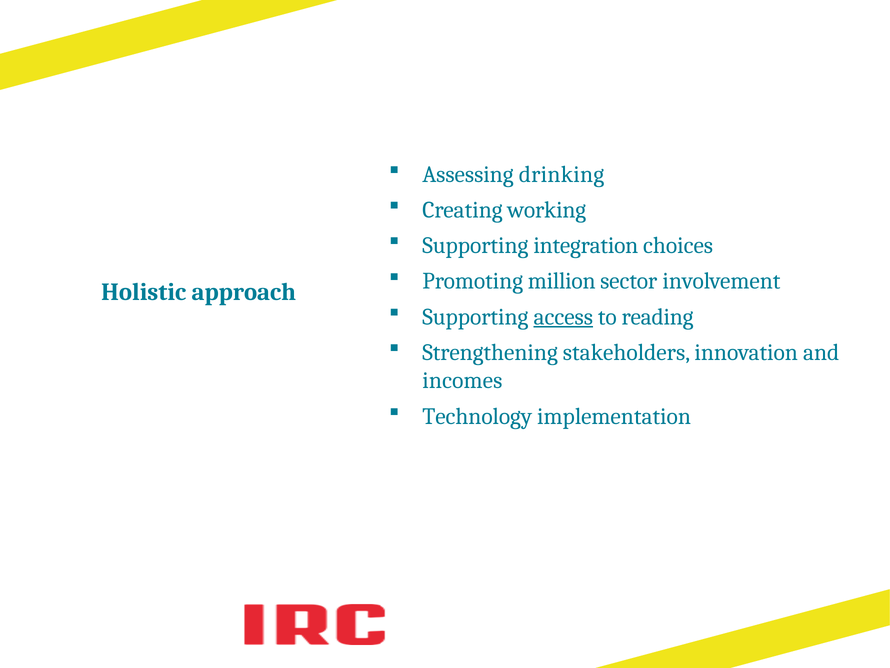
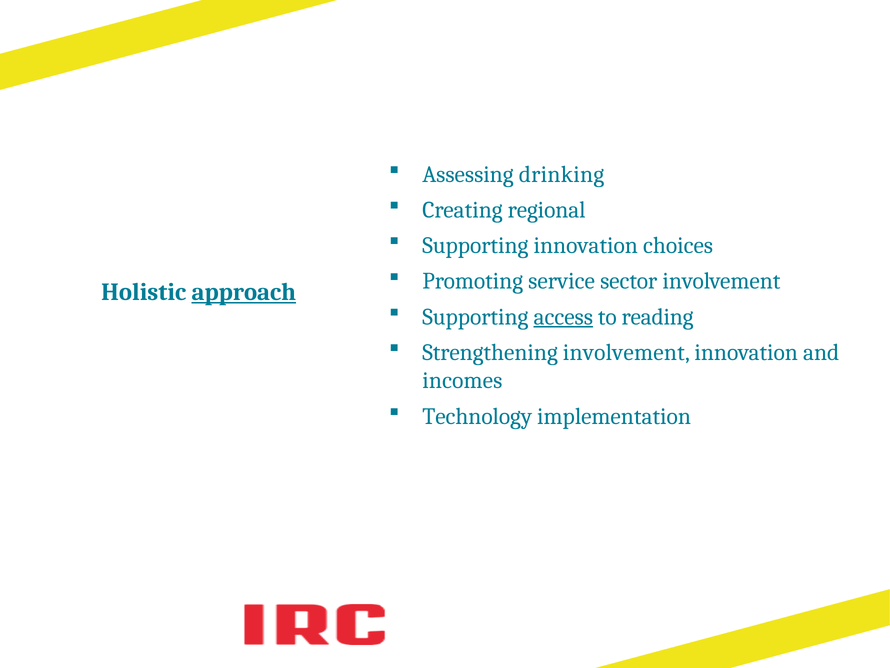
working: working -> regional
Supporting integration: integration -> innovation
million: million -> service
approach underline: none -> present
Strengthening stakeholders: stakeholders -> involvement
